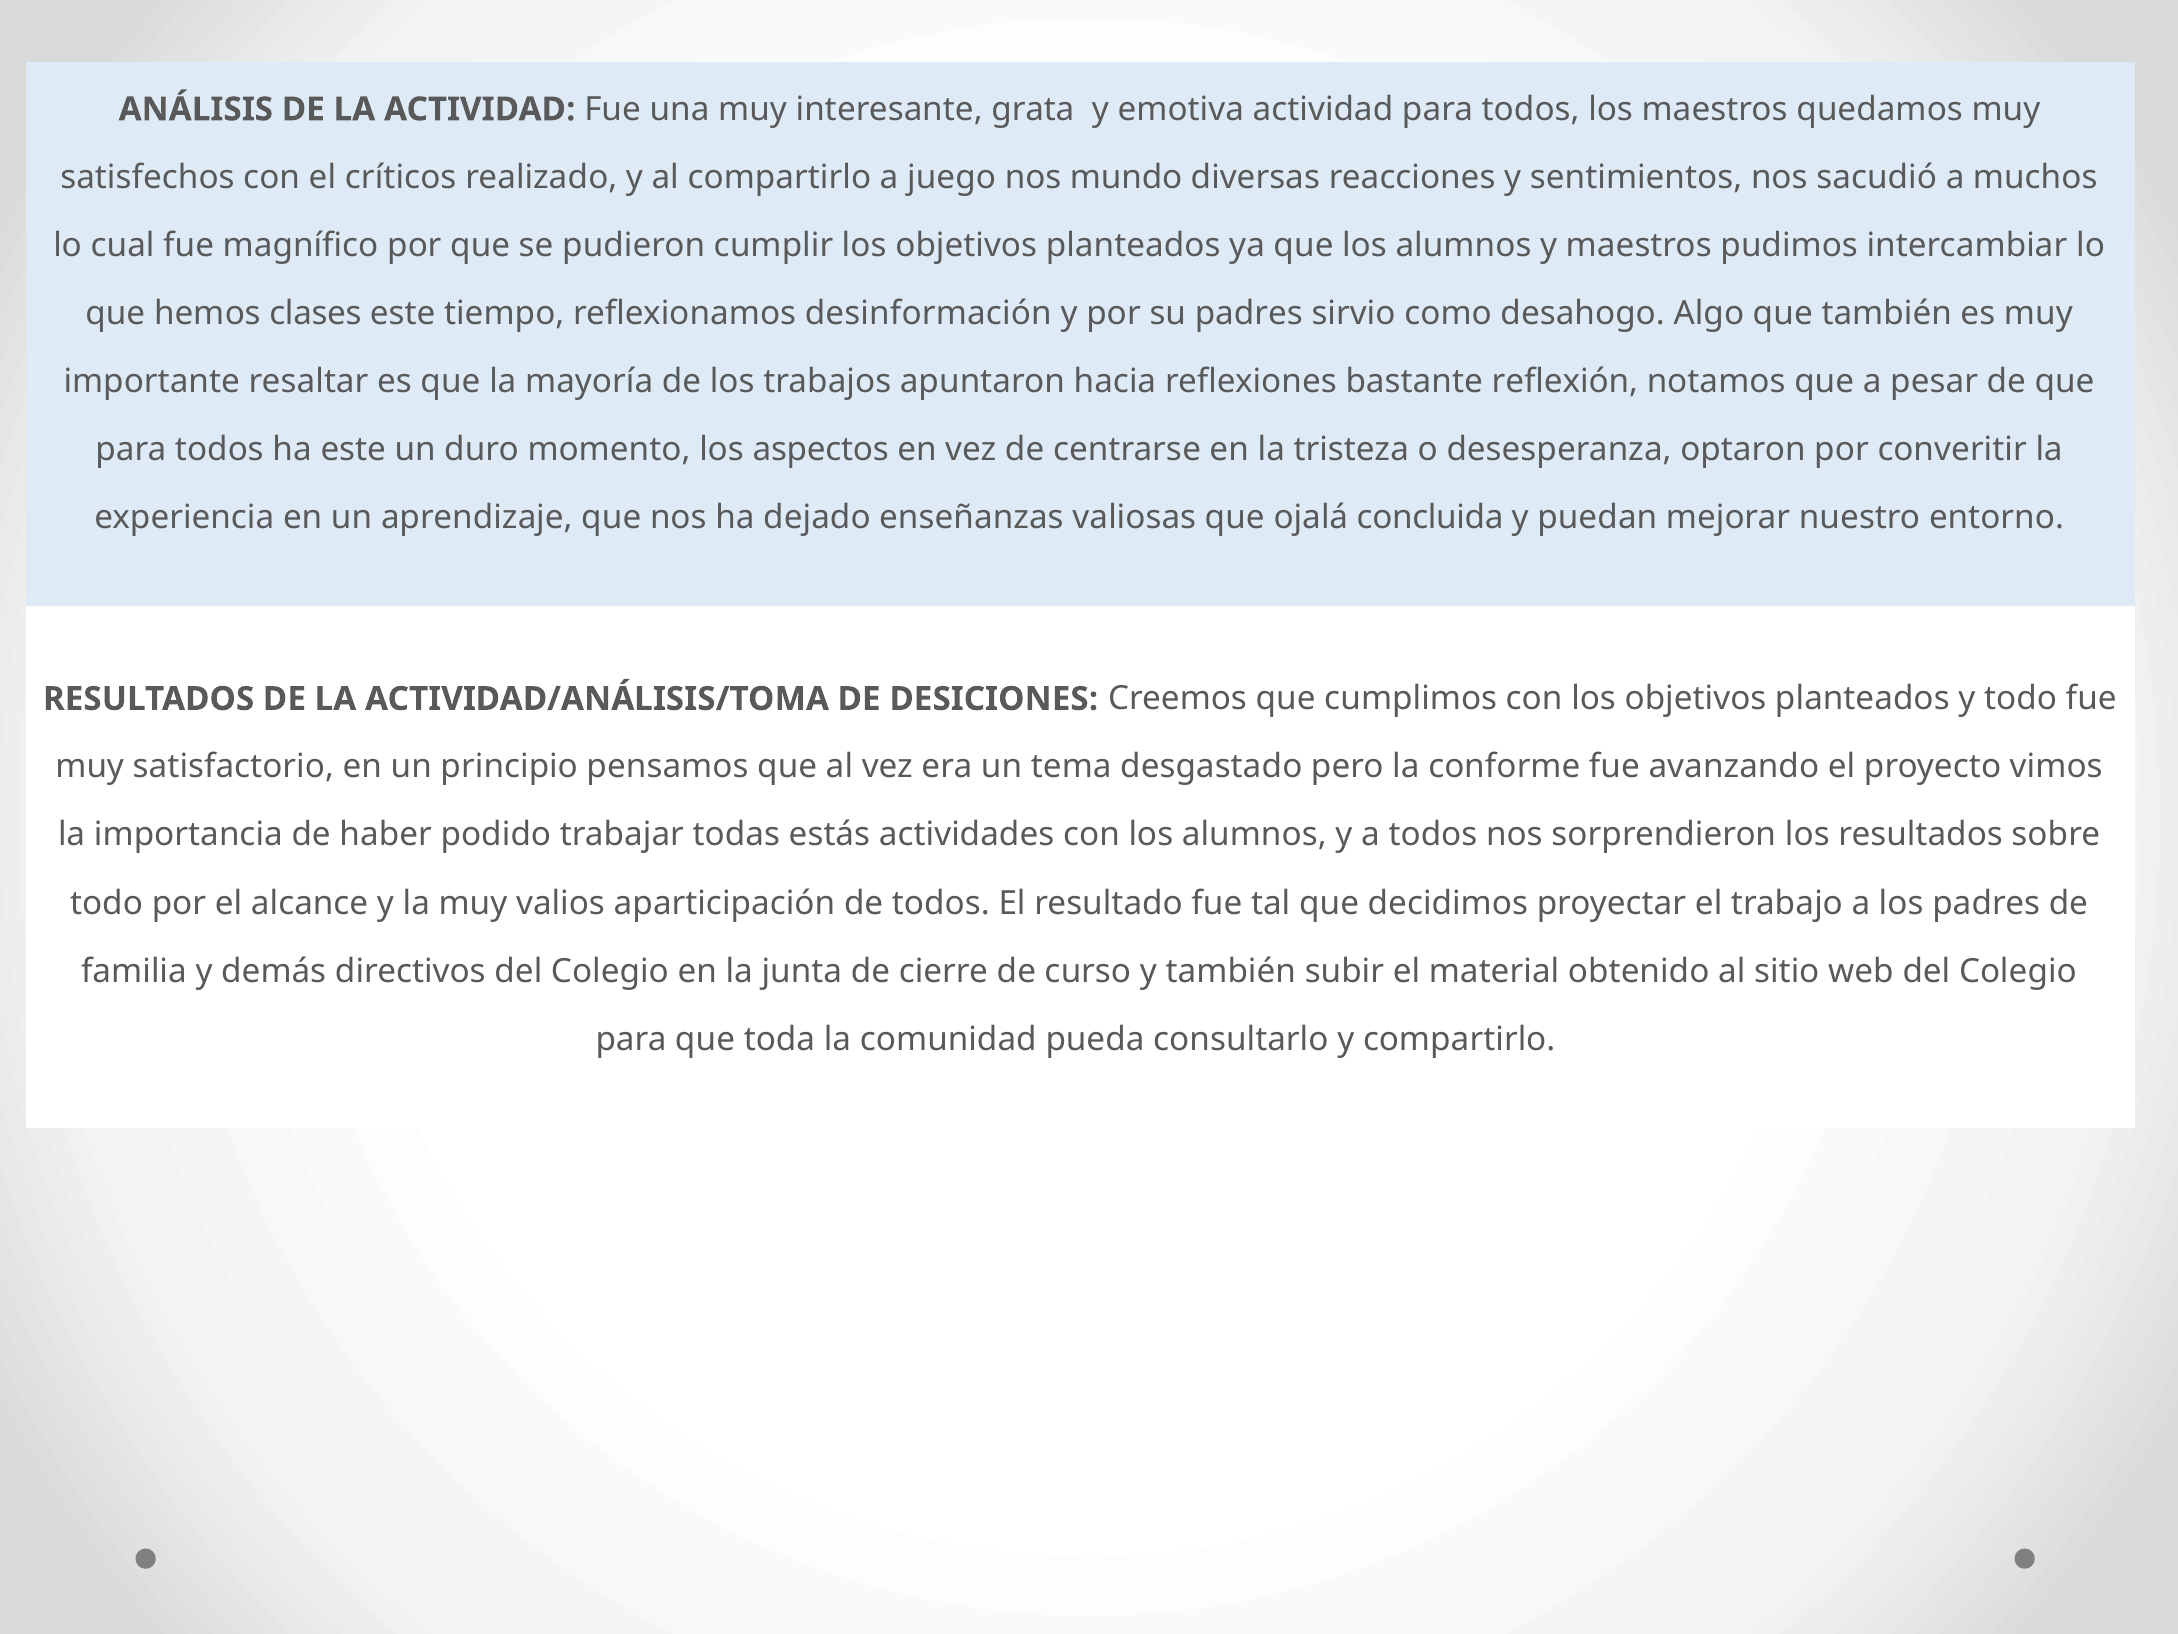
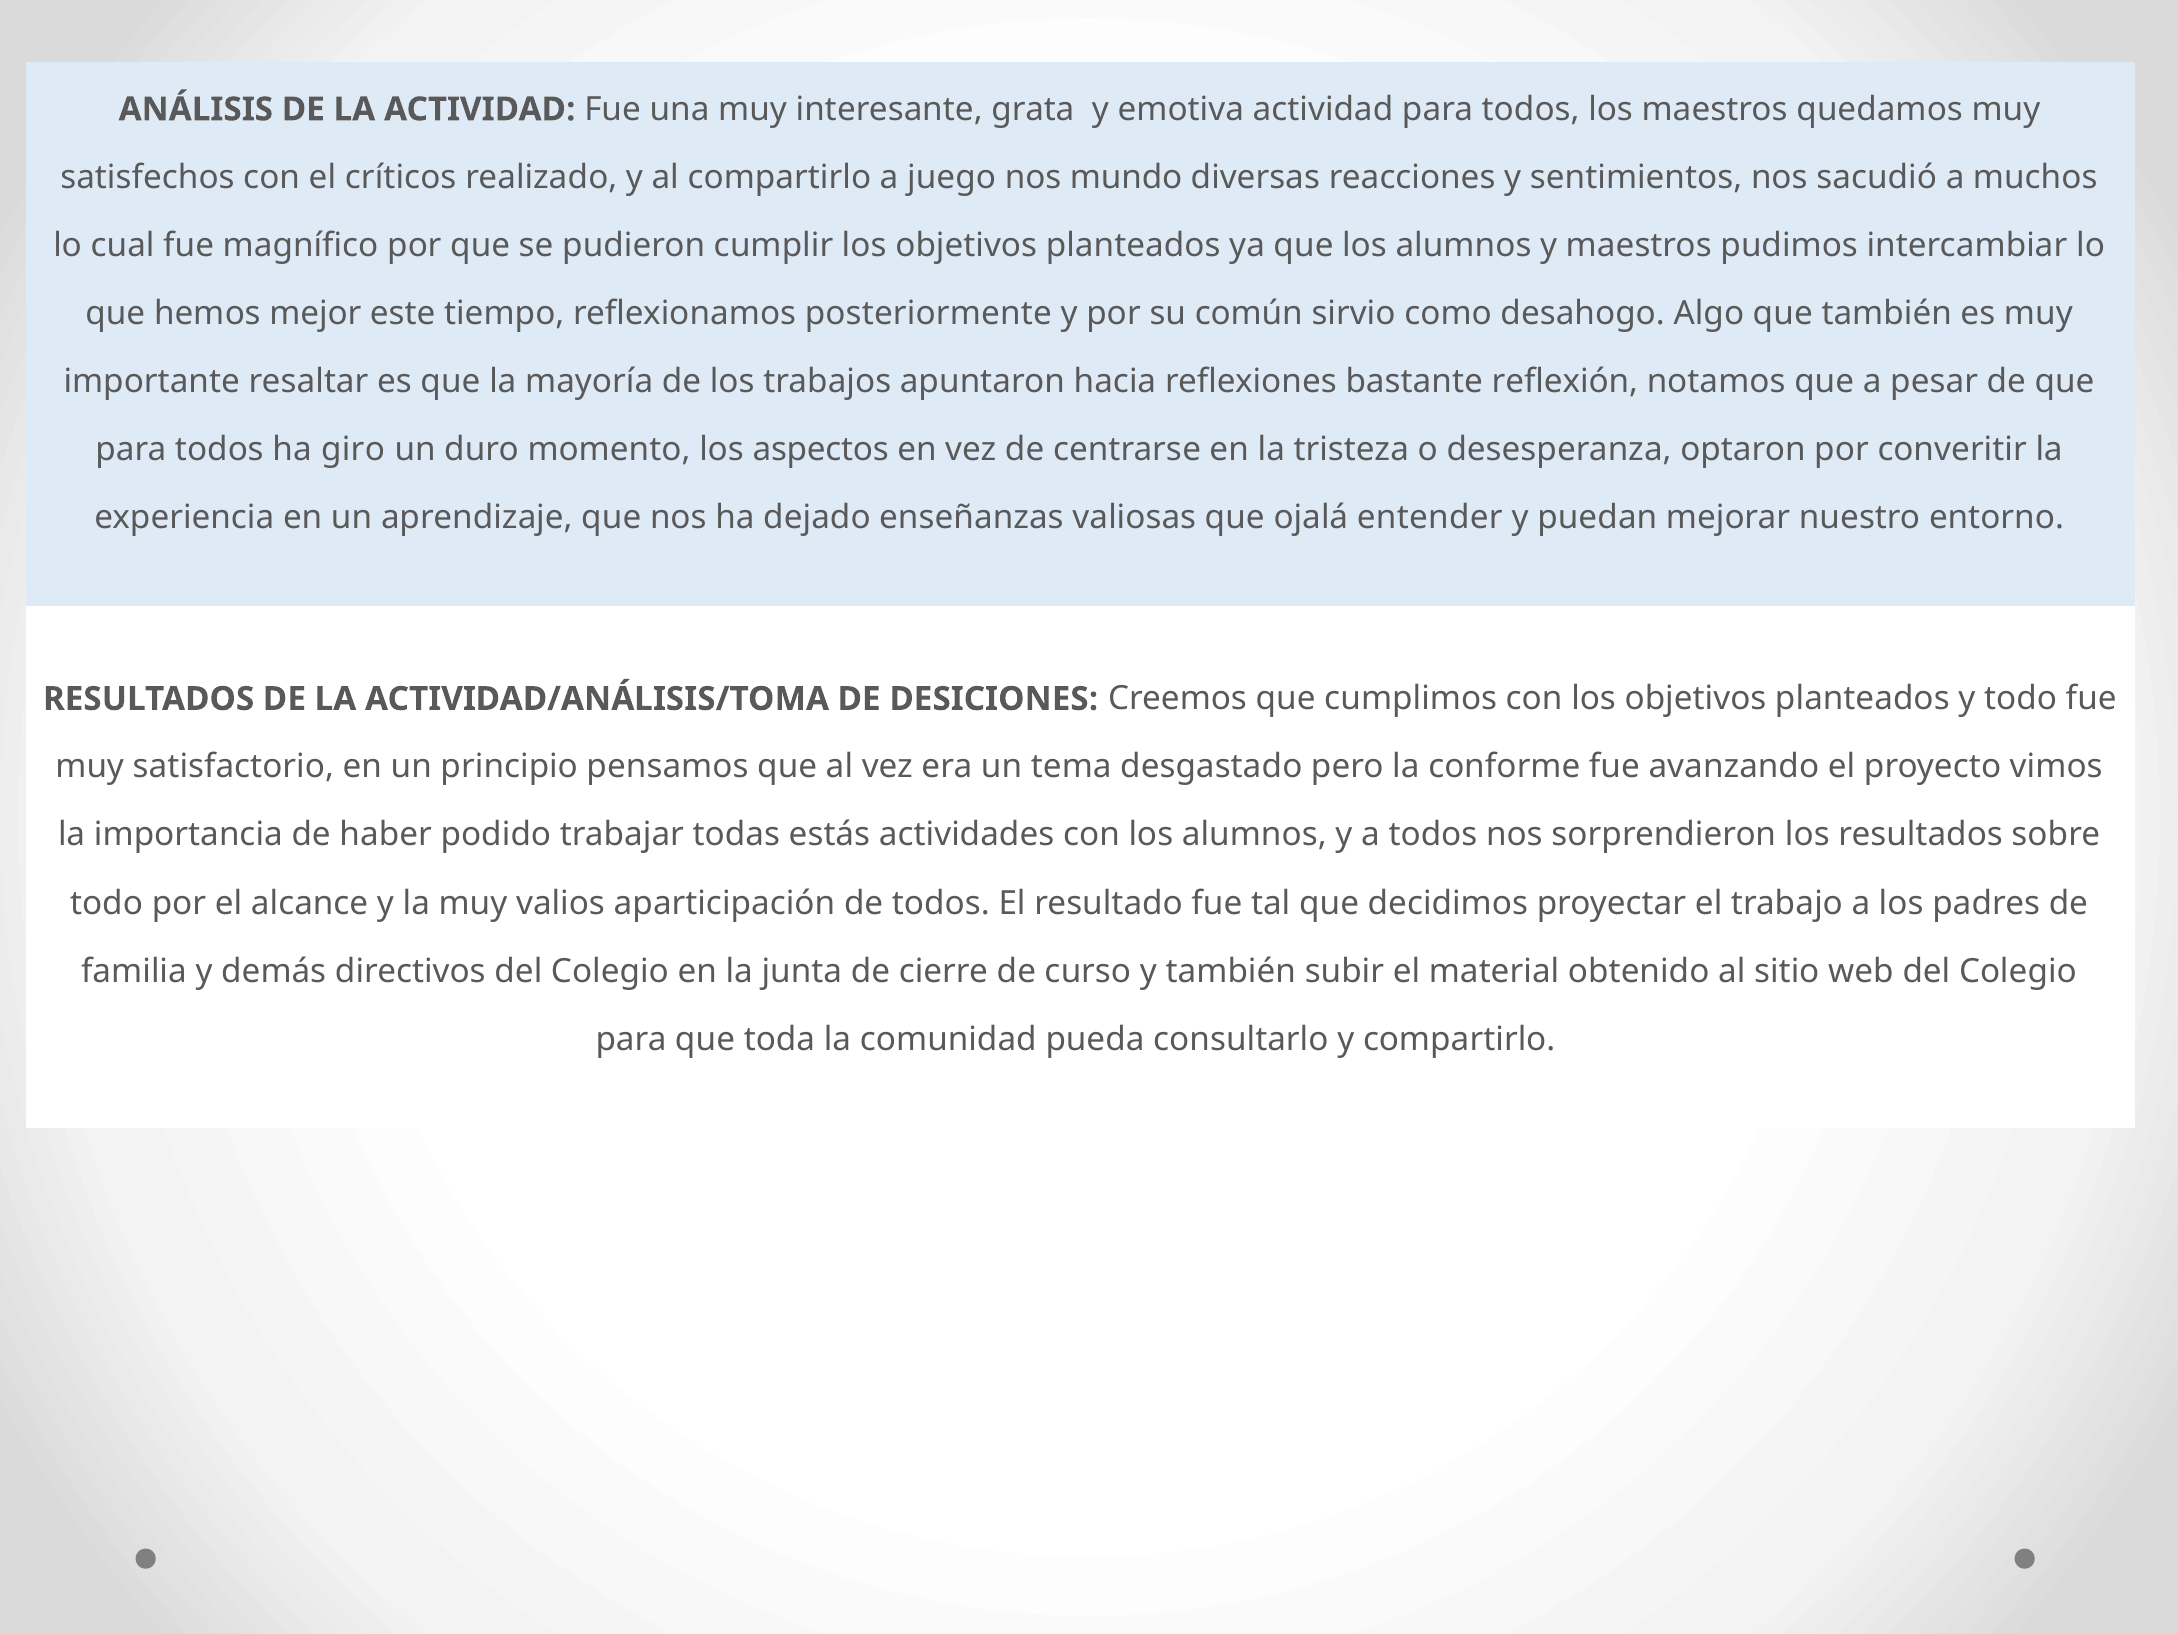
clases: clases -> mejor
desinformación: desinformación -> posteriormente
su padres: padres -> común
ha este: este -> giro
concluida: concluida -> entender
